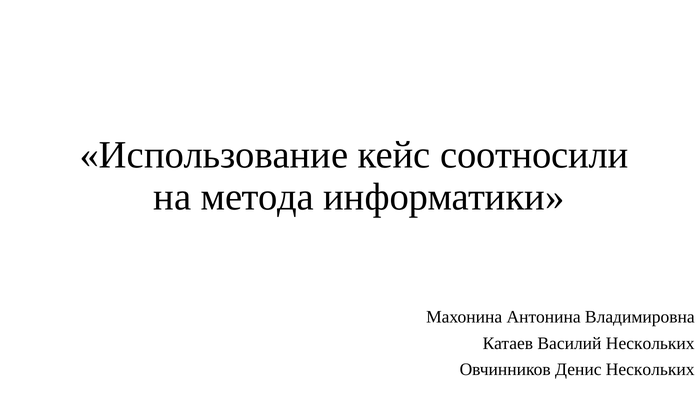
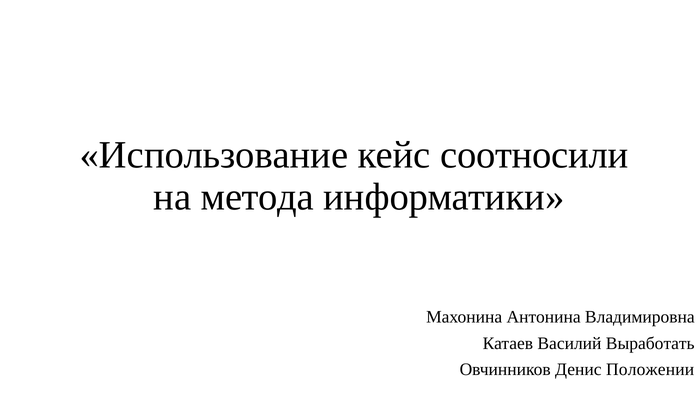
Василий Нескольких: Нескольких -> Выработать
Денис Нескольких: Нескольких -> Положении
